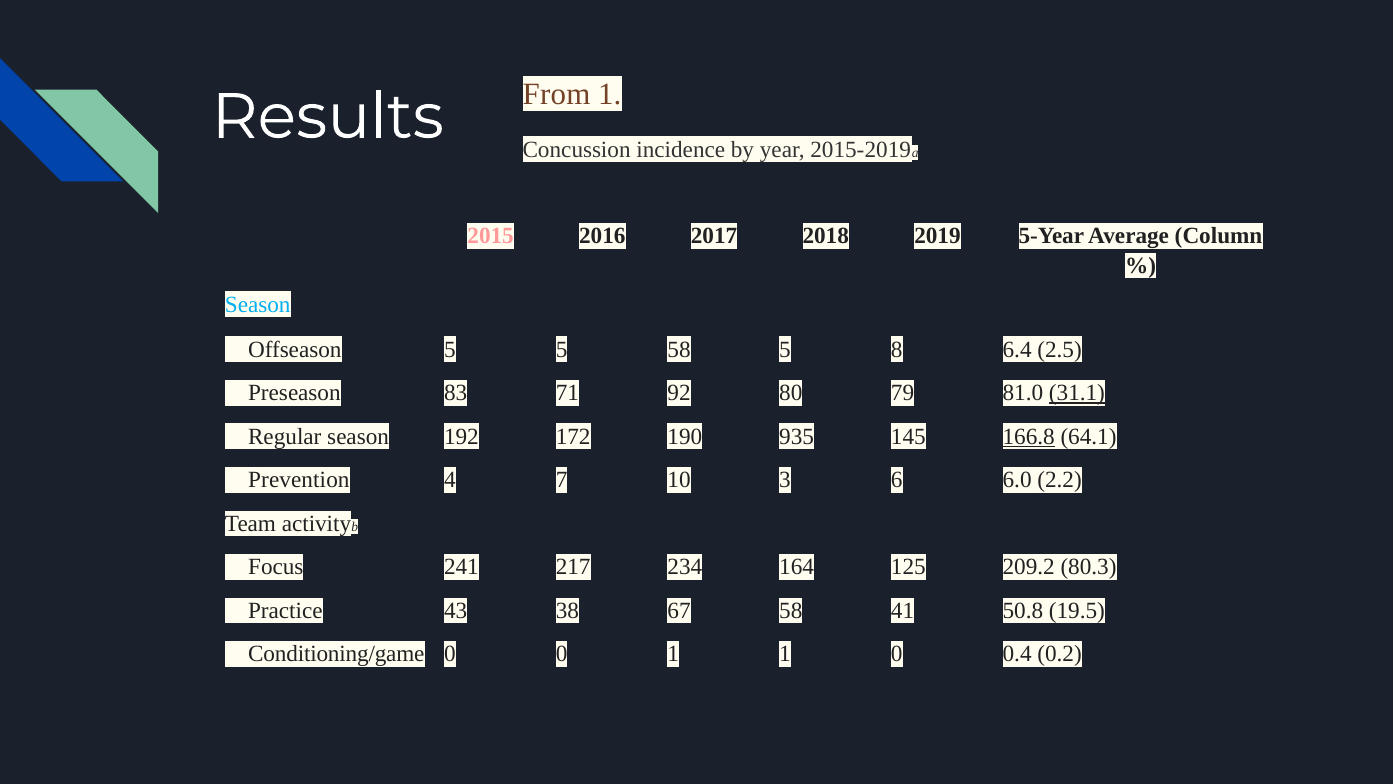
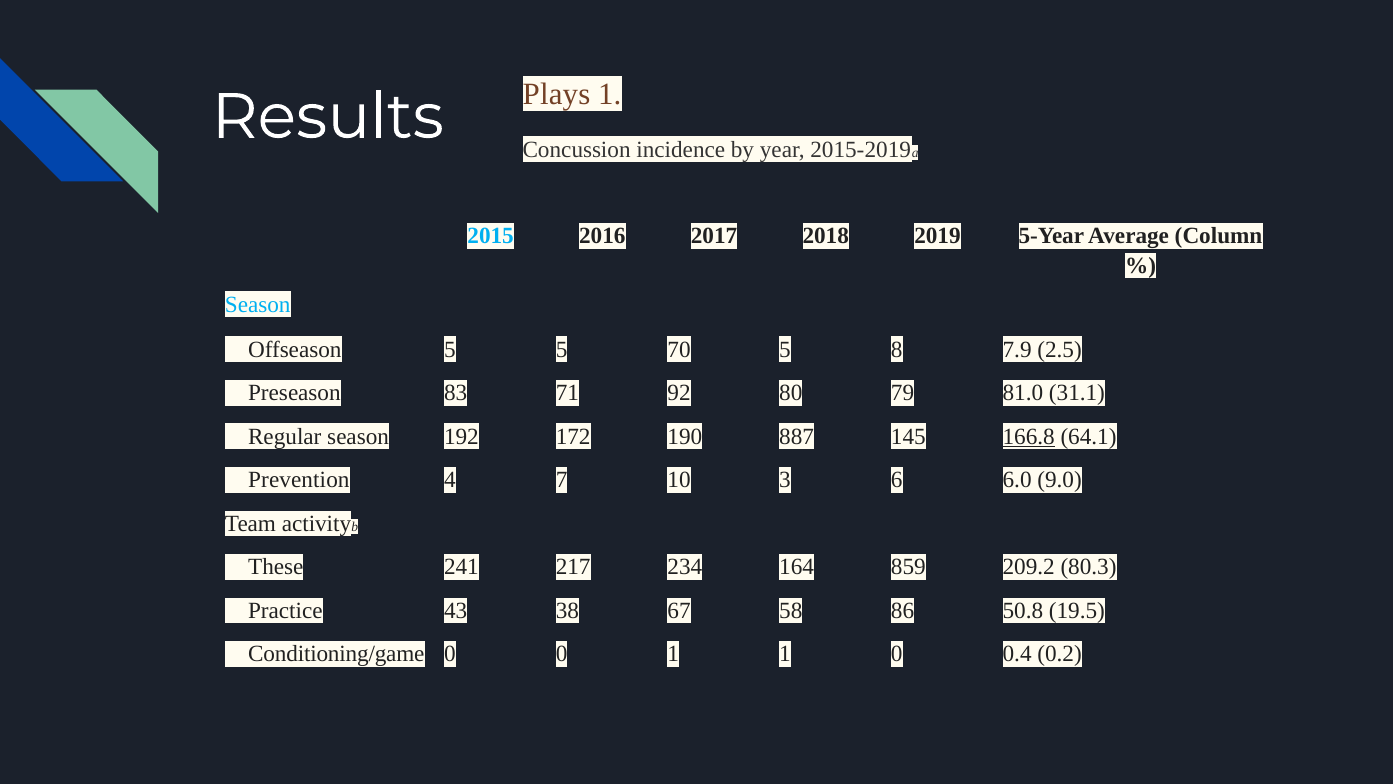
From: From -> Plays
2015 colour: pink -> light blue
5 58: 58 -> 70
6.4: 6.4 -> 7.9
31.1 underline: present -> none
935: 935 -> 887
2.2: 2.2 -> 9.0
Focus: Focus -> These
125: 125 -> 859
41: 41 -> 86
